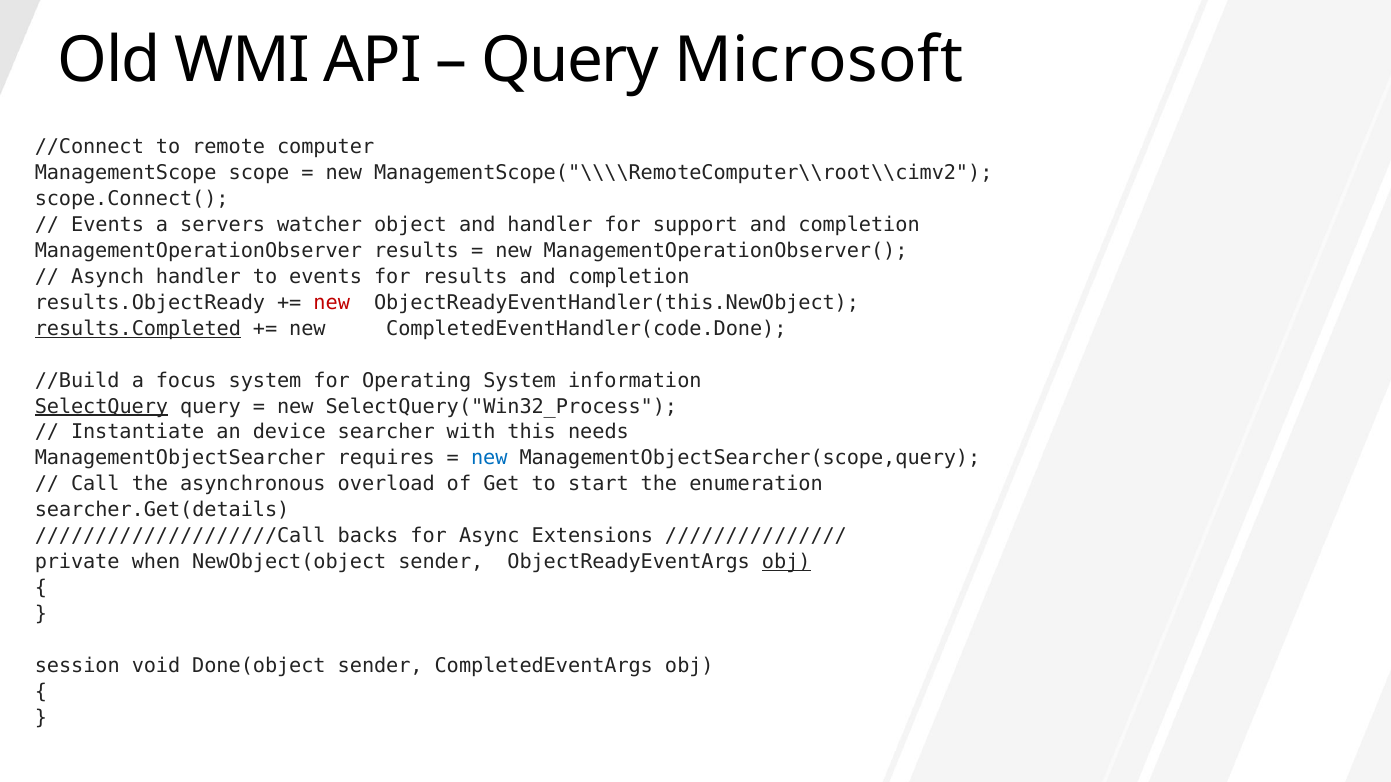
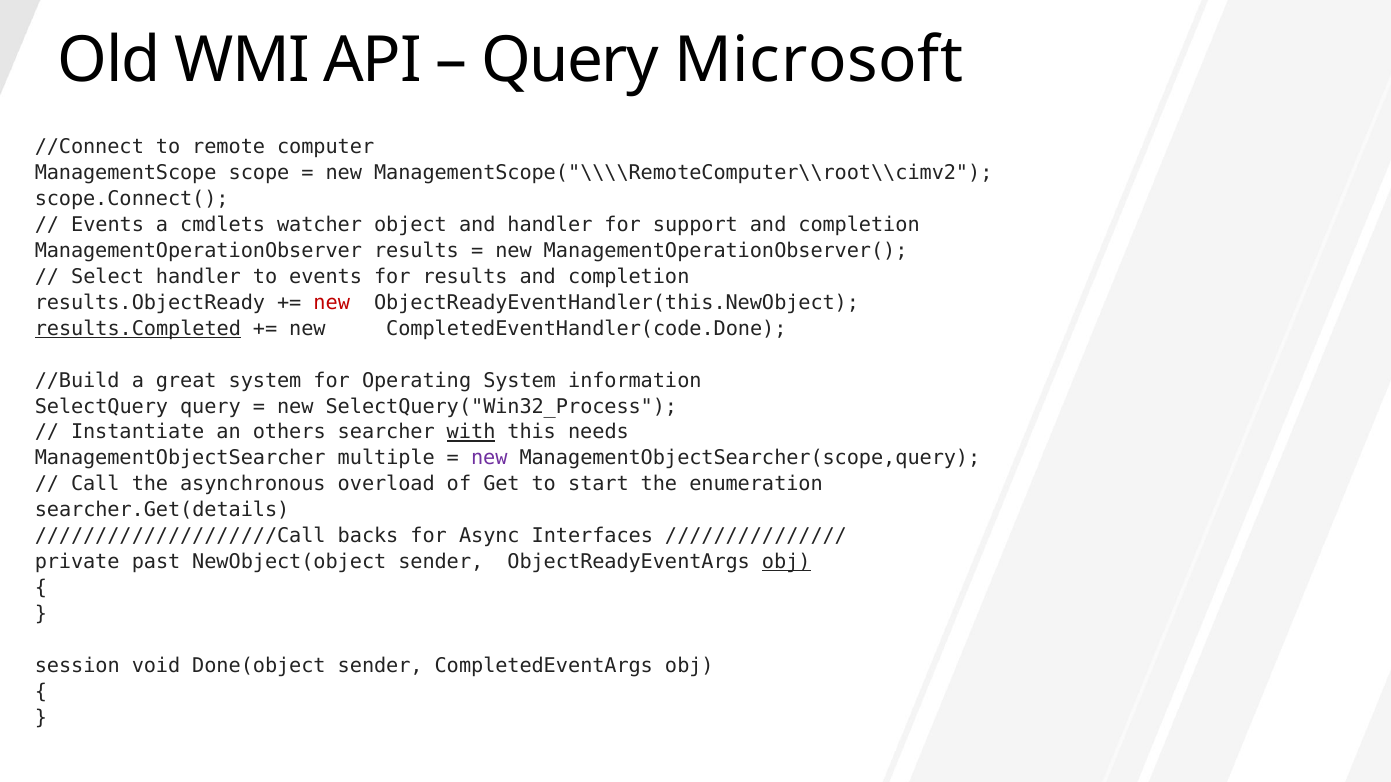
servers: servers -> cmdlets
Asynch: Asynch -> Select
focus: focus -> great
SelectQuery underline: present -> none
device: device -> others
with underline: none -> present
requires: requires -> multiple
new at (489, 458) colour: blue -> purple
Extensions: Extensions -> Interfaces
when: when -> past
